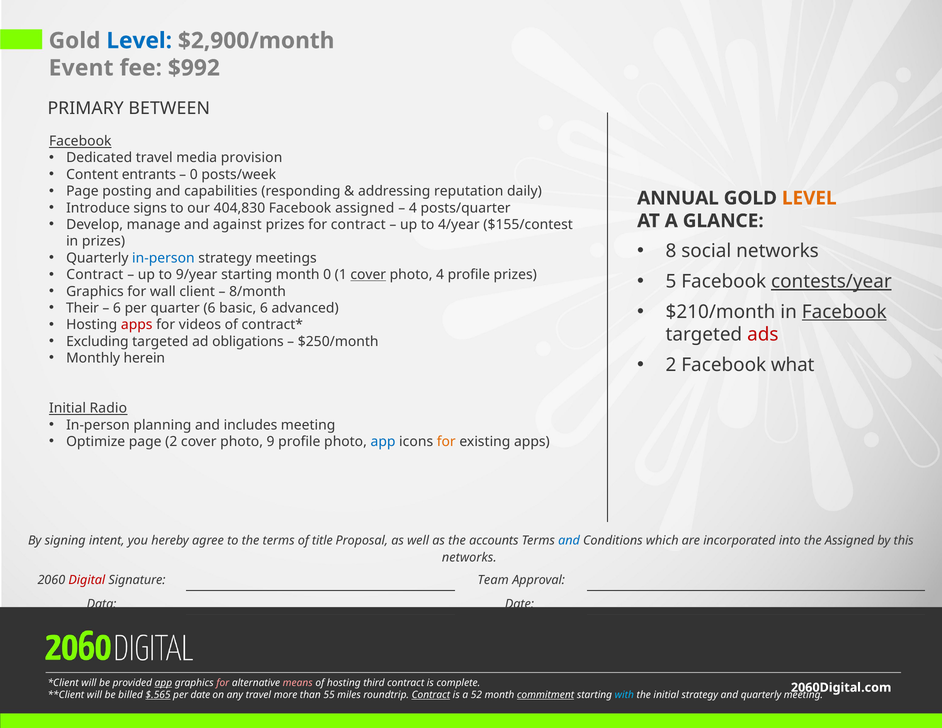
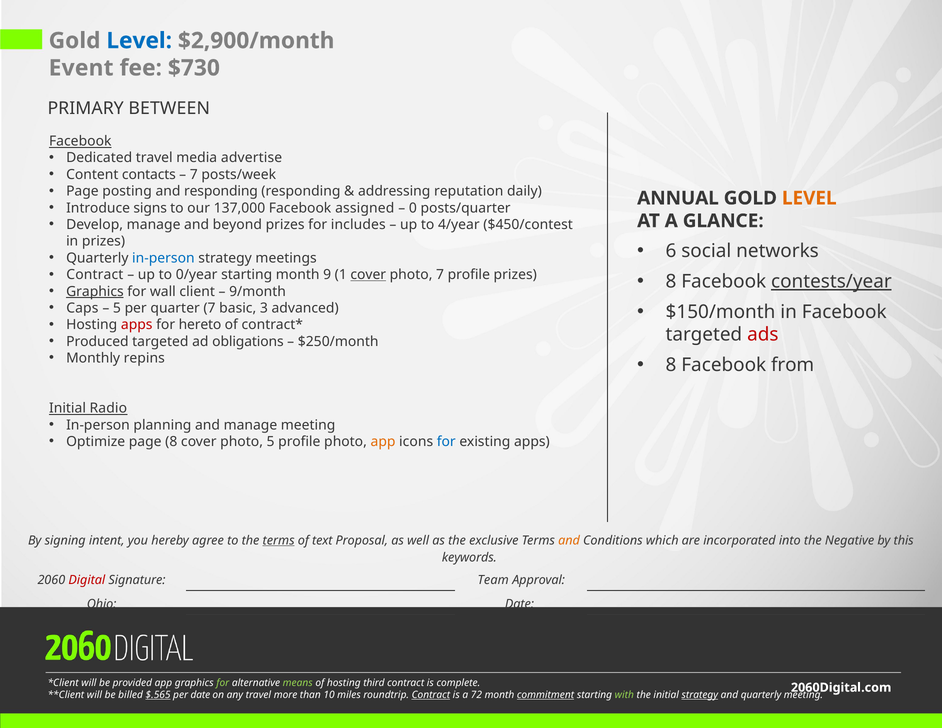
$992: $992 -> $730
provision: provision -> advertise
entrants: entrants -> contacts
0 at (194, 175): 0 -> 7
and capabilities: capabilities -> responding
404,830: 404,830 -> 137,000
4 at (413, 208): 4 -> 0
against: against -> beyond
for contract: contract -> includes
$155/contest: $155/contest -> $450/contest
8: 8 -> 6
9/year: 9/year -> 0/year
month 0: 0 -> 9
photo 4: 4 -> 7
5 at (671, 282): 5 -> 8
Graphics at (95, 291) underline: none -> present
8/month: 8/month -> 9/month
Their: Their -> Caps
6 at (117, 308): 6 -> 5
quarter 6: 6 -> 7
basic 6: 6 -> 3
$210/month: $210/month -> $150/month
Facebook at (844, 312) underline: present -> none
videos: videos -> hereto
Excluding: Excluding -> Produced
herein: herein -> repins
2 at (671, 365): 2 -> 8
what: what -> from
and includes: includes -> manage
page 2: 2 -> 8
photo 9: 9 -> 5
app at (383, 442) colour: blue -> orange
for at (446, 442) colour: orange -> blue
terms at (279, 540) underline: none -> present
title: title -> text
accounts: accounts -> exclusive
and at (569, 540) colour: blue -> orange
the Assigned: Assigned -> Negative
networks at (469, 558): networks -> keywords
Data: Data -> Ohio
app at (163, 683) underline: present -> none
for at (223, 683) colour: pink -> light green
means colour: pink -> light green
55: 55 -> 10
52: 52 -> 72
with colour: light blue -> light green
strategy at (700, 695) underline: none -> present
